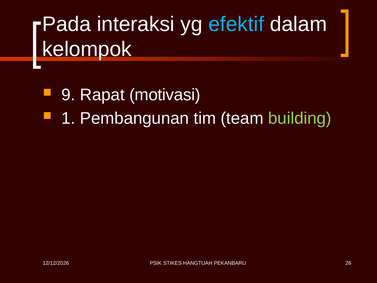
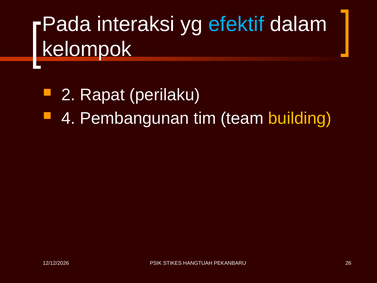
9: 9 -> 2
motivasi: motivasi -> perilaku
1: 1 -> 4
building colour: light green -> yellow
